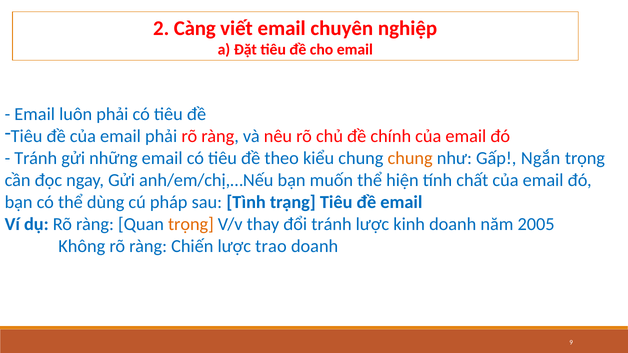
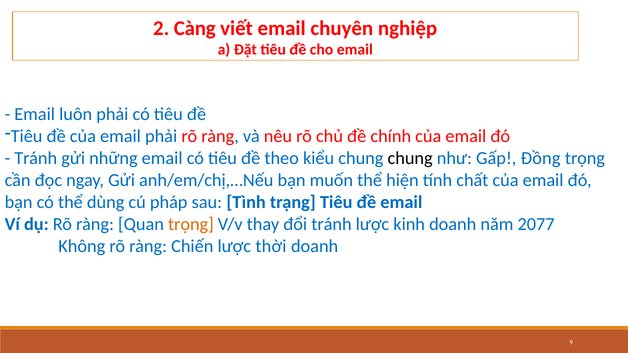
chung at (410, 158) colour: orange -> black
Ngắn: Ngắn -> Đồng
2005: 2005 -> 2077
trao: trao -> thời
